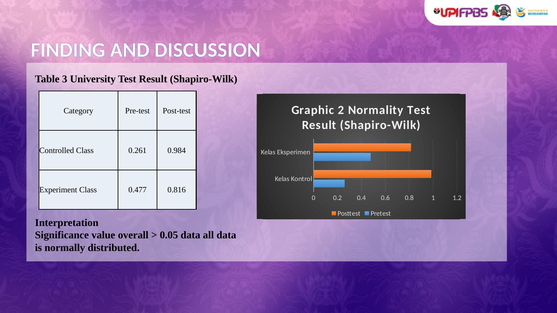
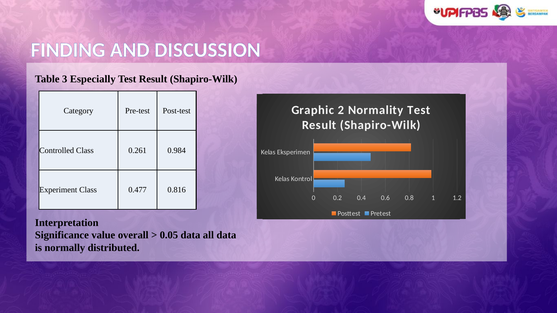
University: University -> Especially
